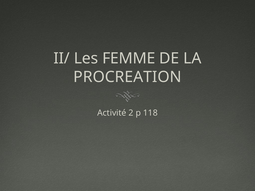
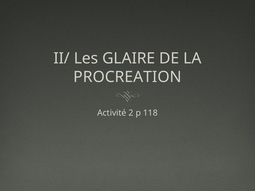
FEMME: FEMME -> GLAIRE
